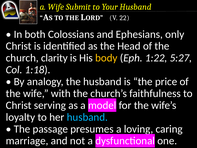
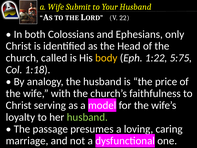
clarity: clarity -> called
5:27: 5:27 -> 5:75
husband at (87, 117) colour: light blue -> light green
